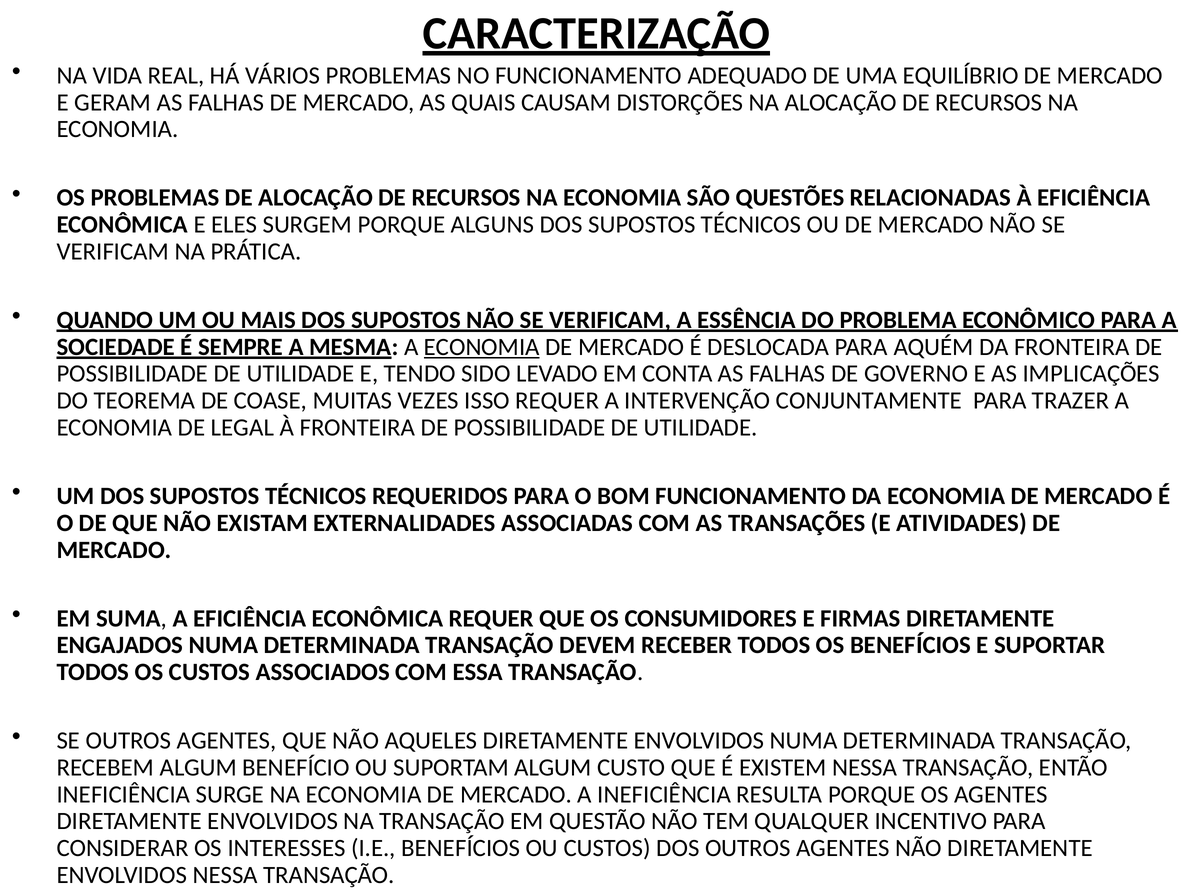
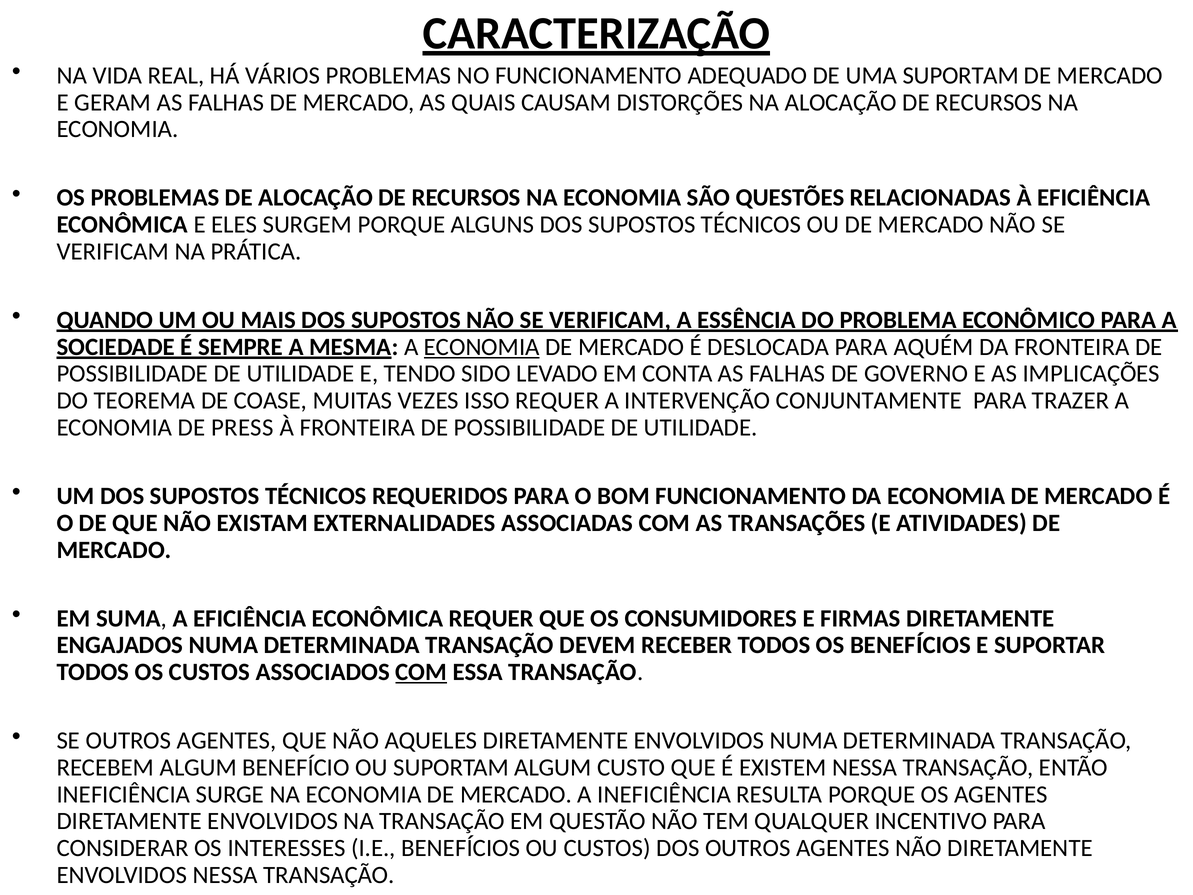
UMA EQUILÍBRIO: EQUILÍBRIO -> SUPORTAM
LEGAL: LEGAL -> PRESS
COM at (421, 672) underline: none -> present
